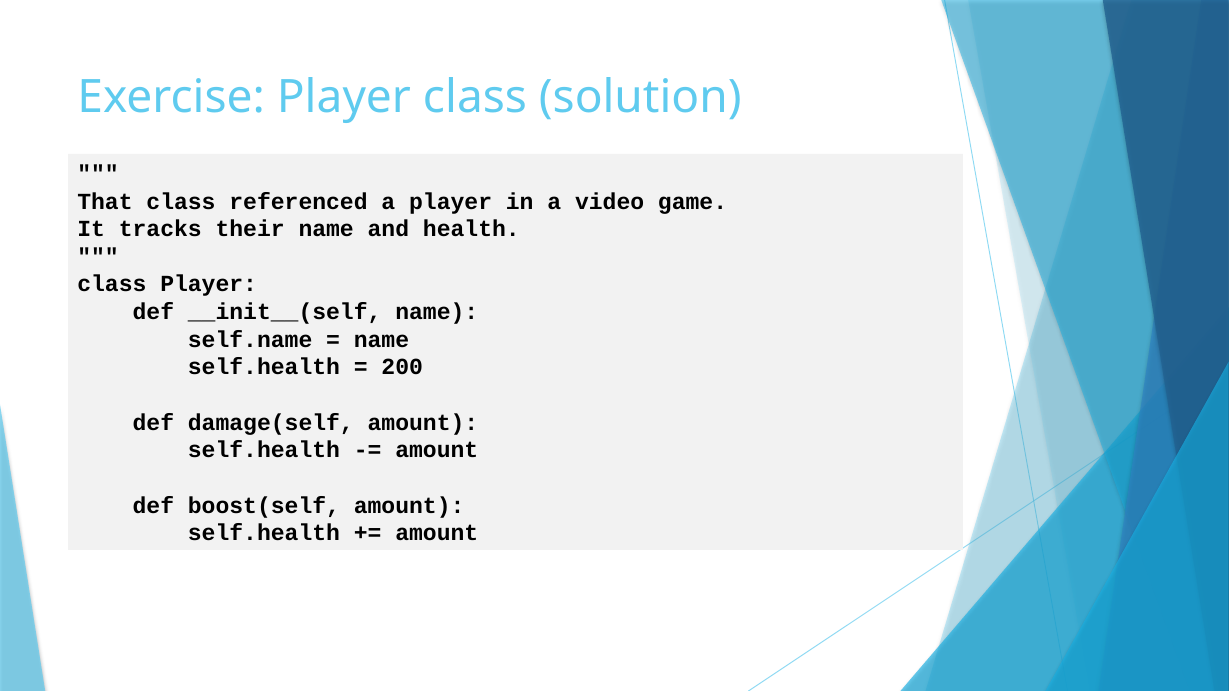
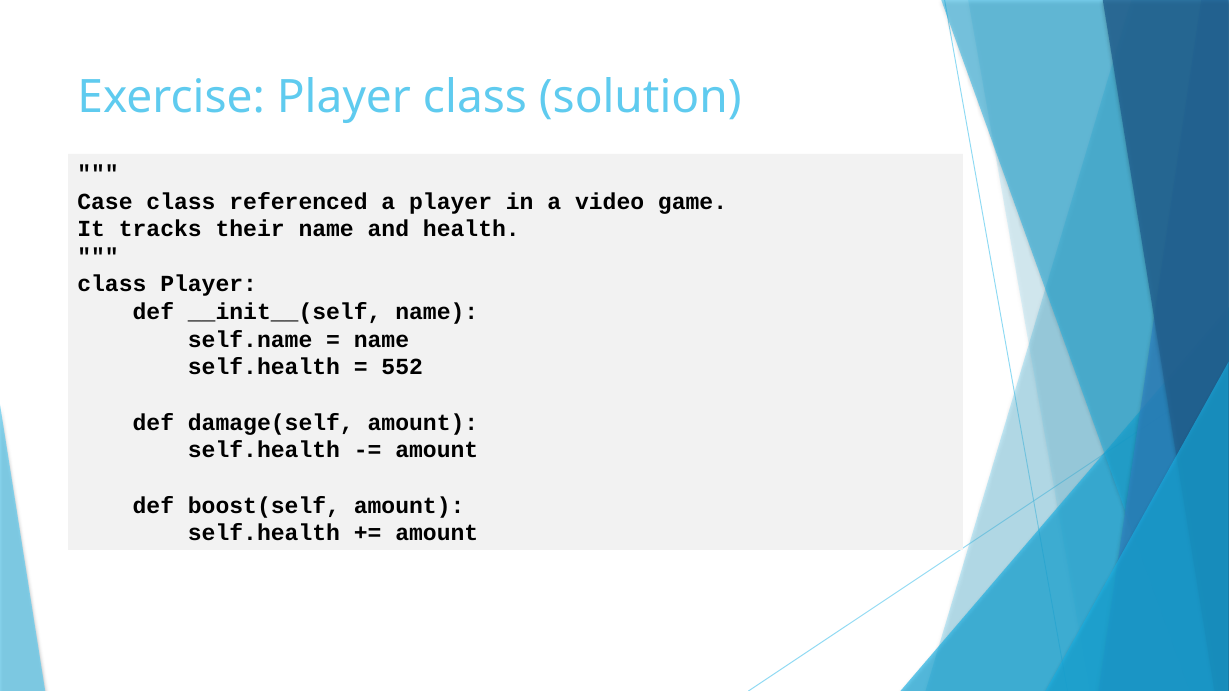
That: That -> Case
200: 200 -> 552
